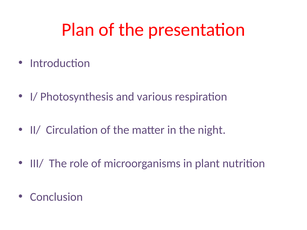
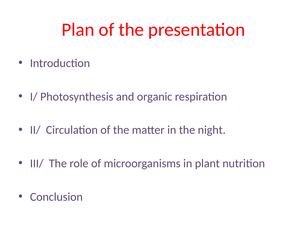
various: various -> organic
